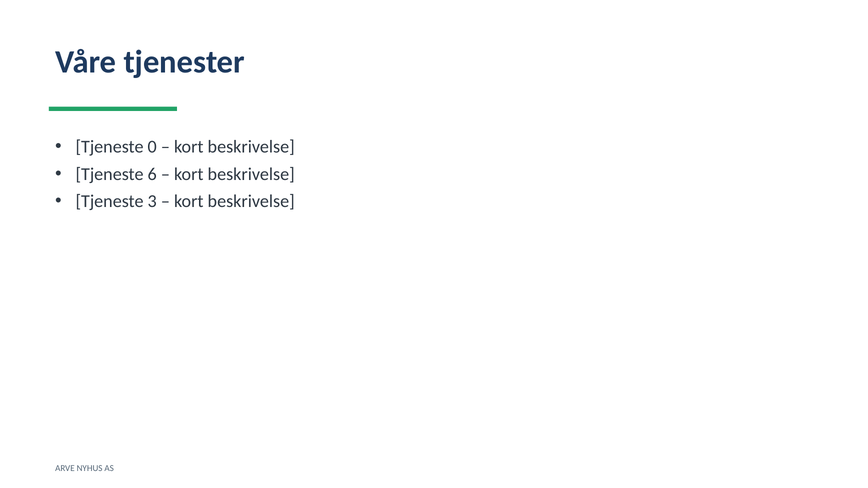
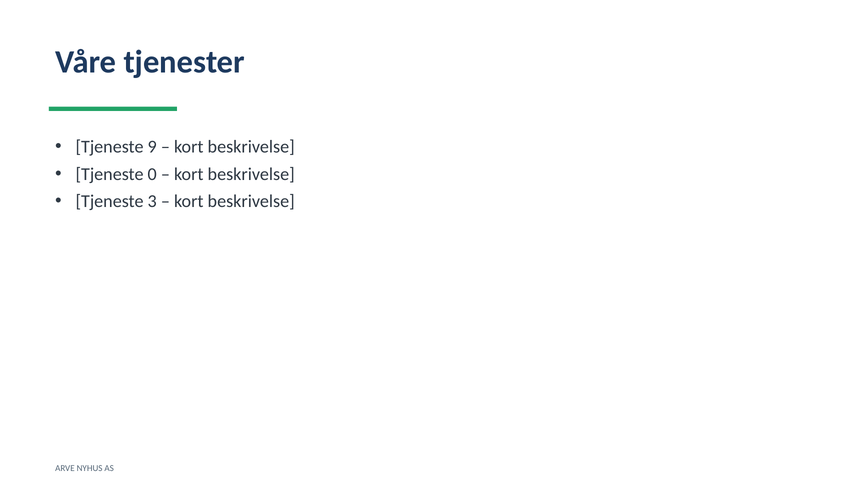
0: 0 -> 9
6: 6 -> 0
